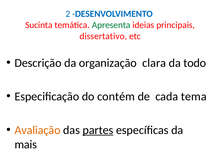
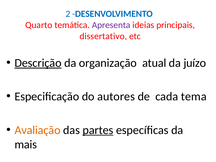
Sucinta: Sucinta -> Quarto
Apresenta colour: green -> purple
Descrição underline: none -> present
clara: clara -> atual
todo: todo -> juízo
contém: contém -> autores
